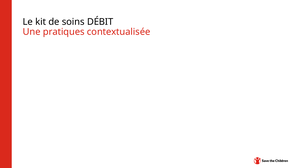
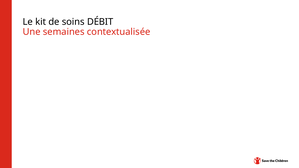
pratiques: pratiques -> semaines
